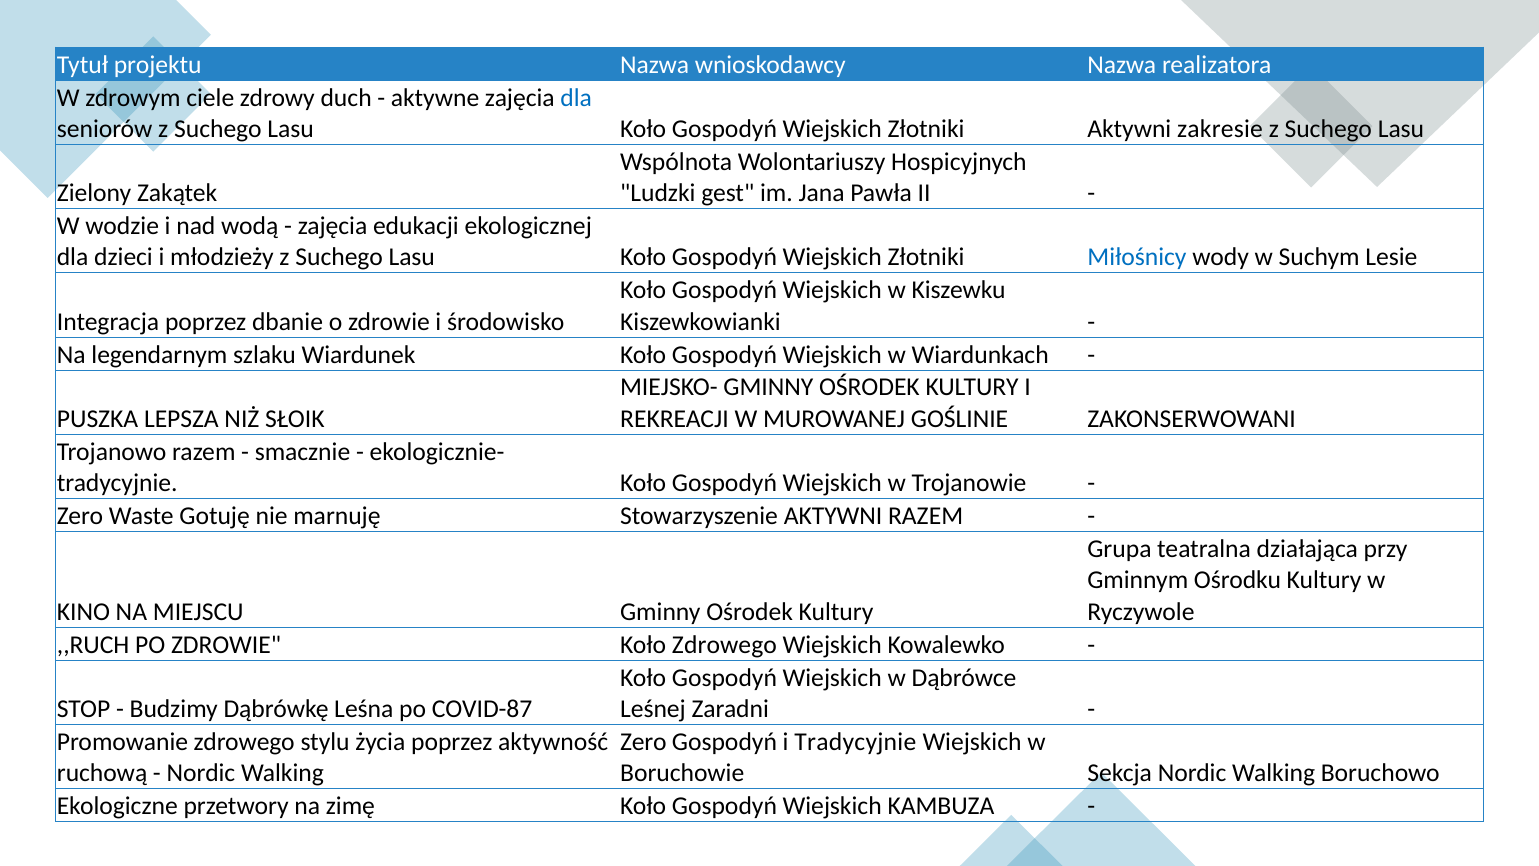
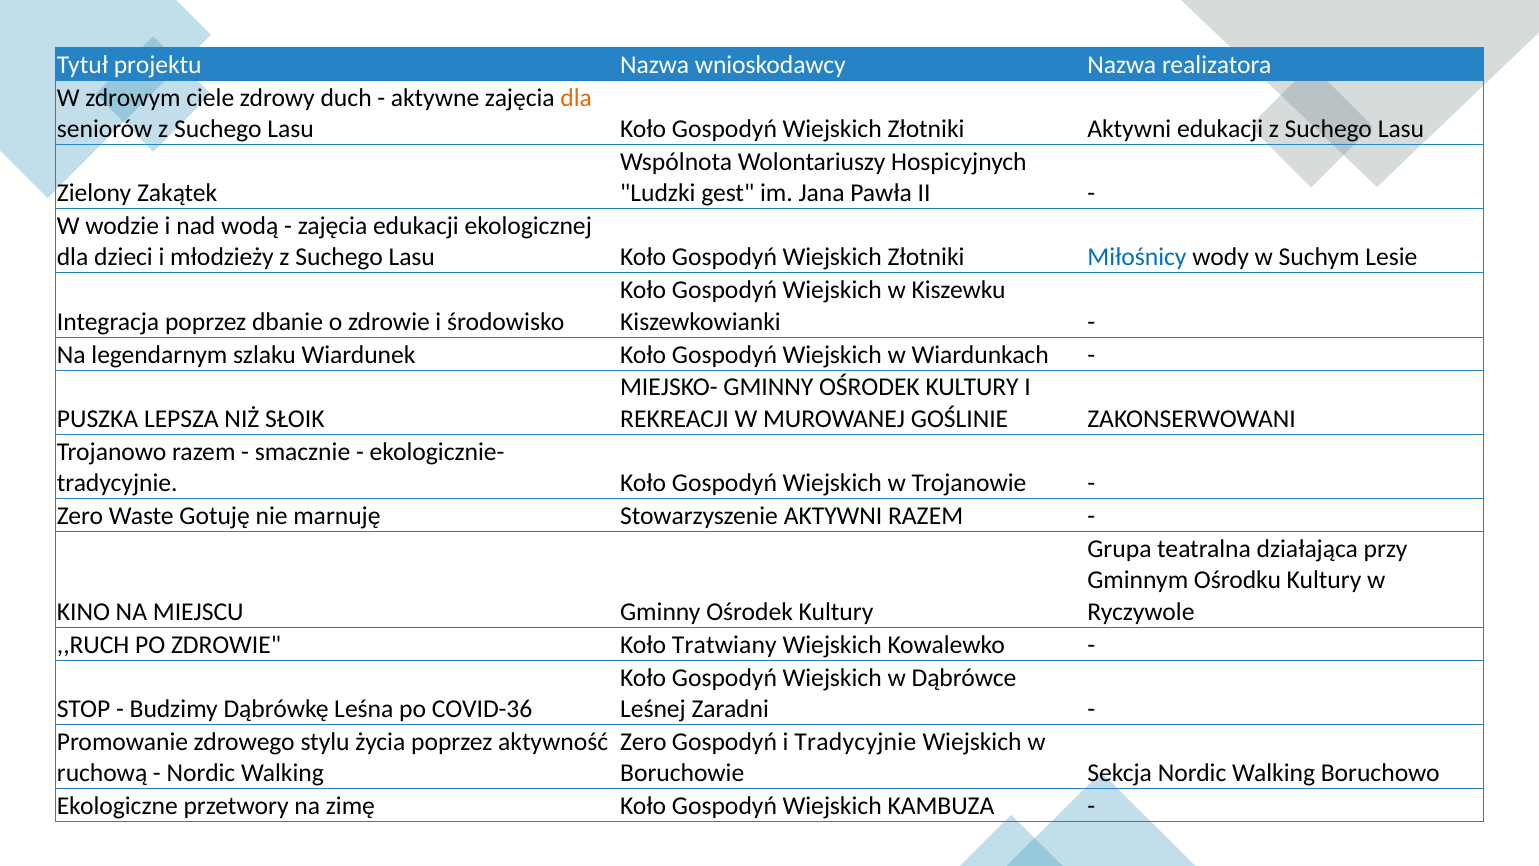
dla at (576, 98) colour: blue -> orange
Aktywni zakresie: zakresie -> edukacji
Koło Zdrowego: Zdrowego -> Tratwiany
COVID-87: COVID-87 -> COVID-36
